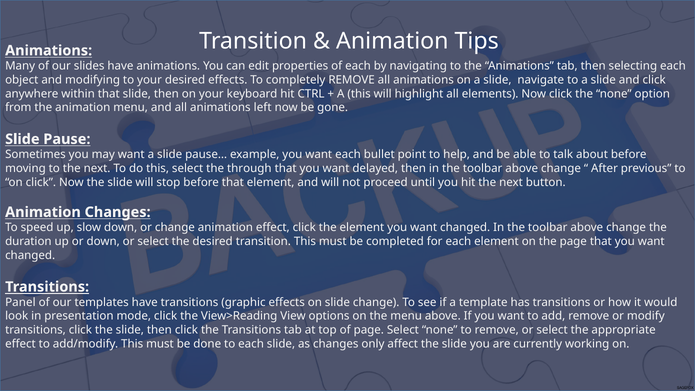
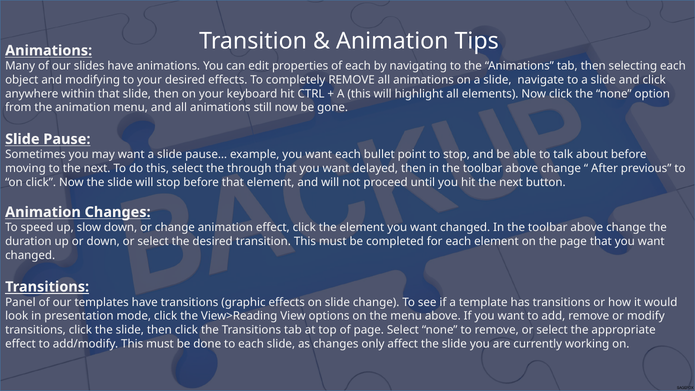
left: left -> still
to help: help -> stop
